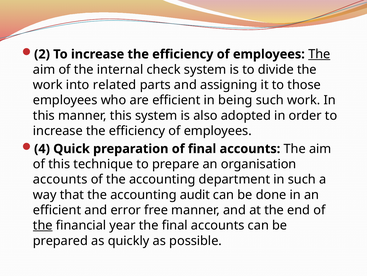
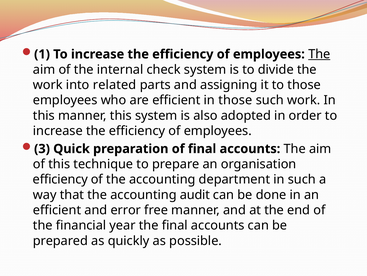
2: 2 -> 1
in being: being -> those
4: 4 -> 3
accounts at (60, 179): accounts -> efficiency
the at (43, 225) underline: present -> none
